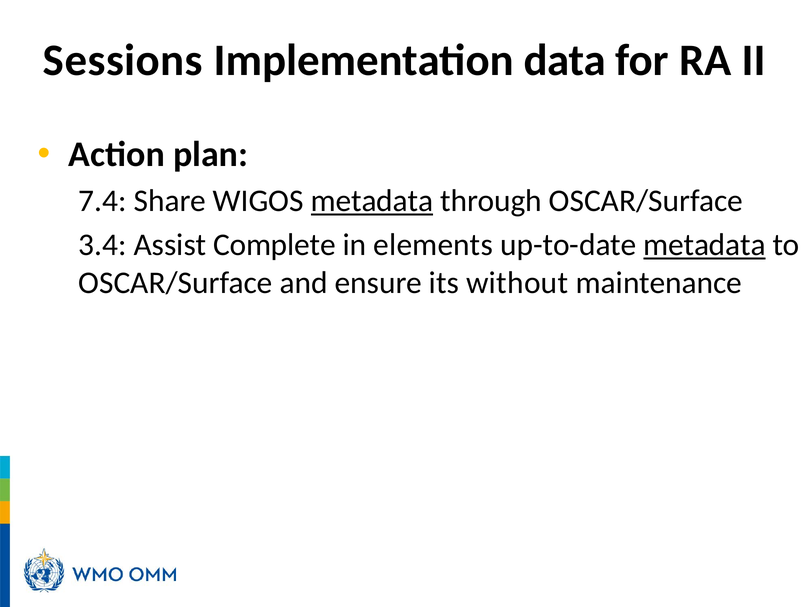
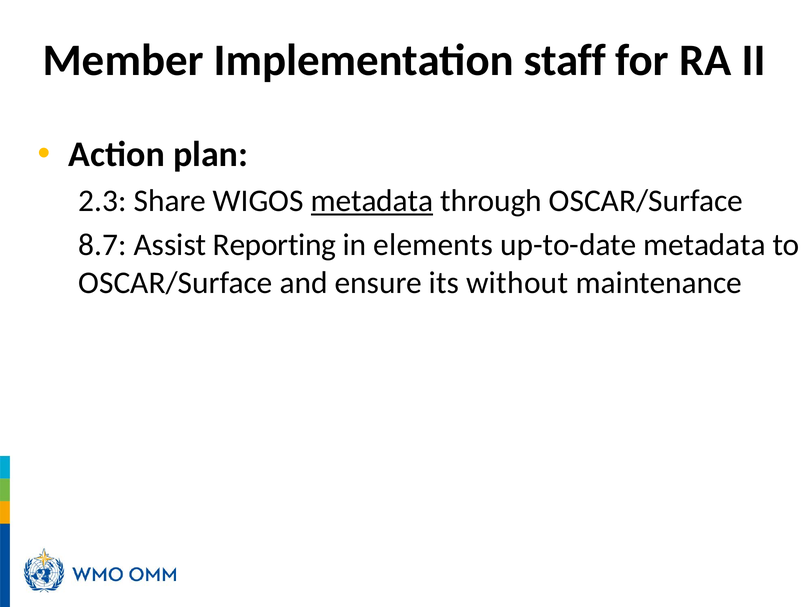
Sessions: Sessions -> Member
data: data -> staff
7.4: 7.4 -> 2.3
3.4: 3.4 -> 8.7
Complete: Complete -> Reporting
metadata at (704, 245) underline: present -> none
